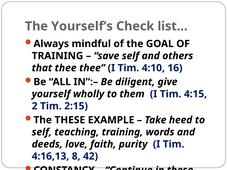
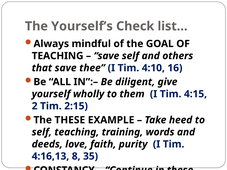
TRAINING at (58, 56): TRAINING -> TEACHING
that thee: thee -> save
42: 42 -> 35
